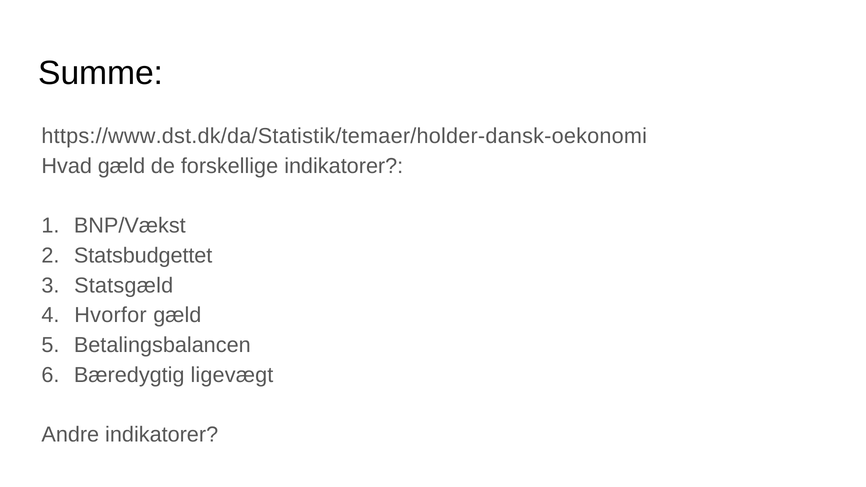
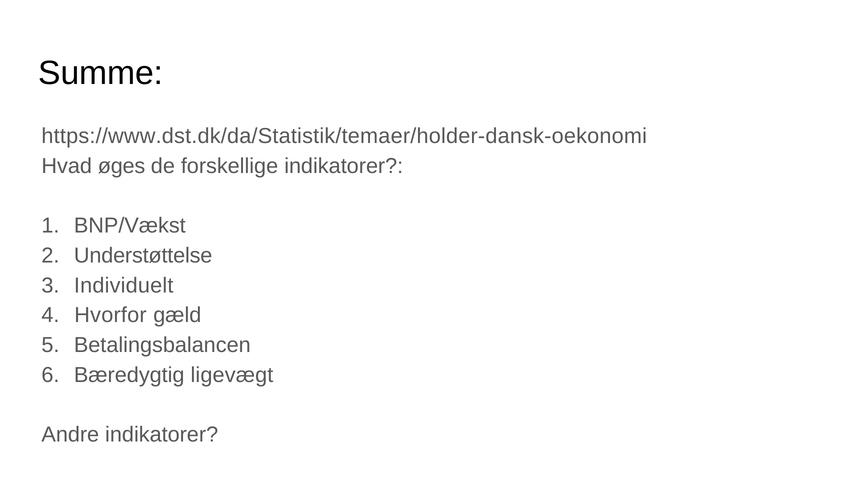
Hvad gæld: gæld -> øges
Statsbudgettet: Statsbudgettet -> Understøttelse
Statsgæld: Statsgæld -> Individuelt
